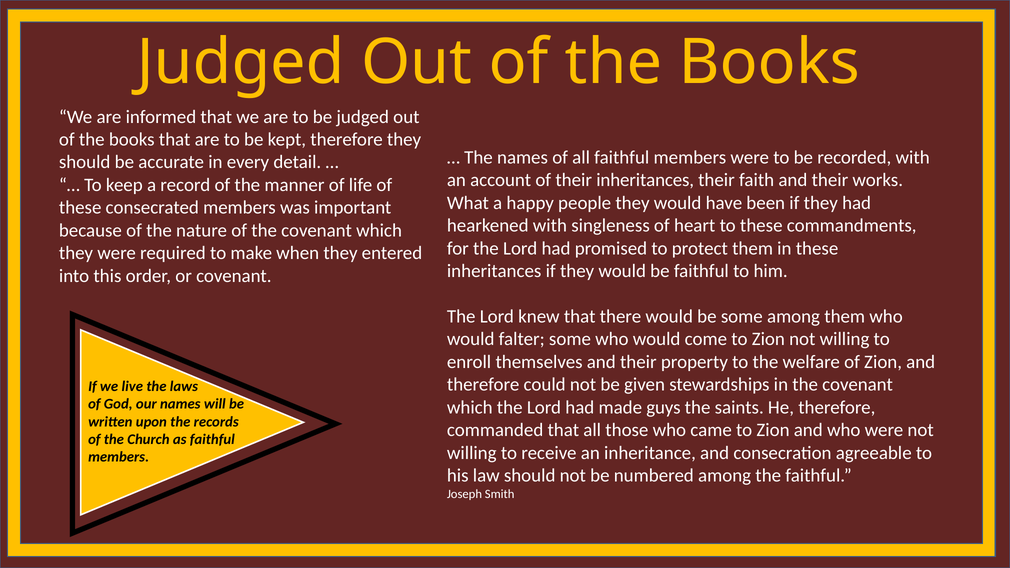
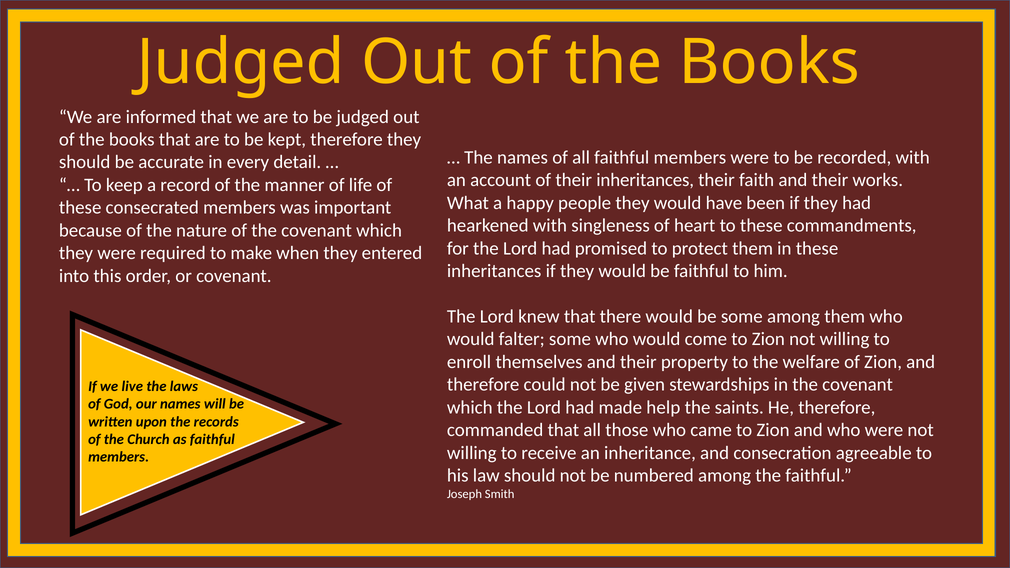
guys: guys -> help
